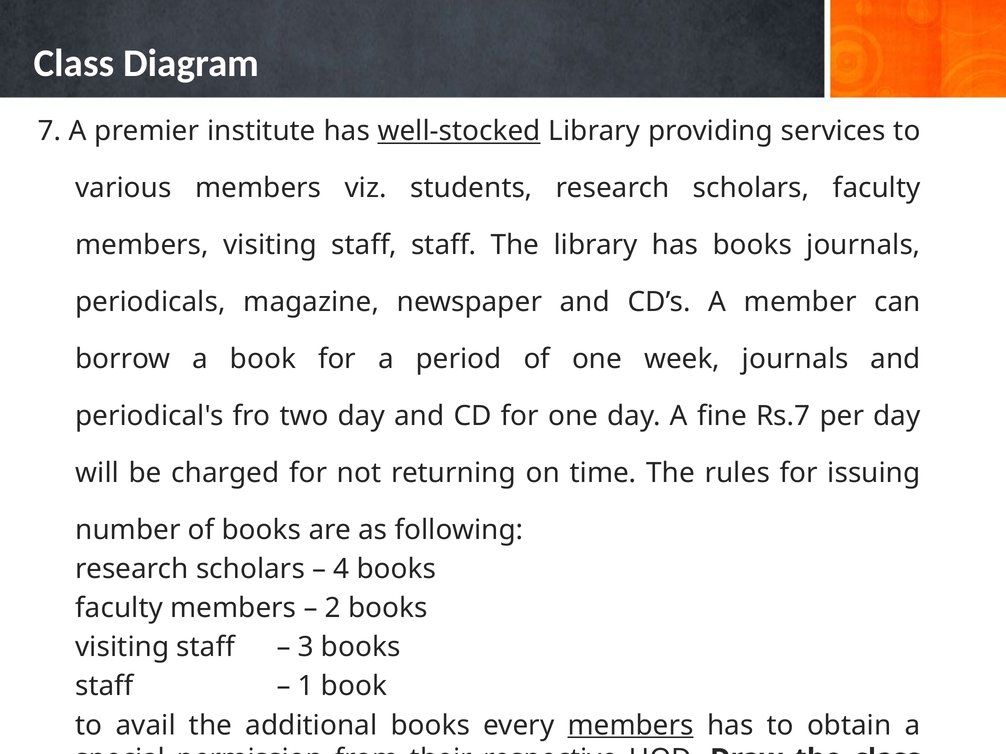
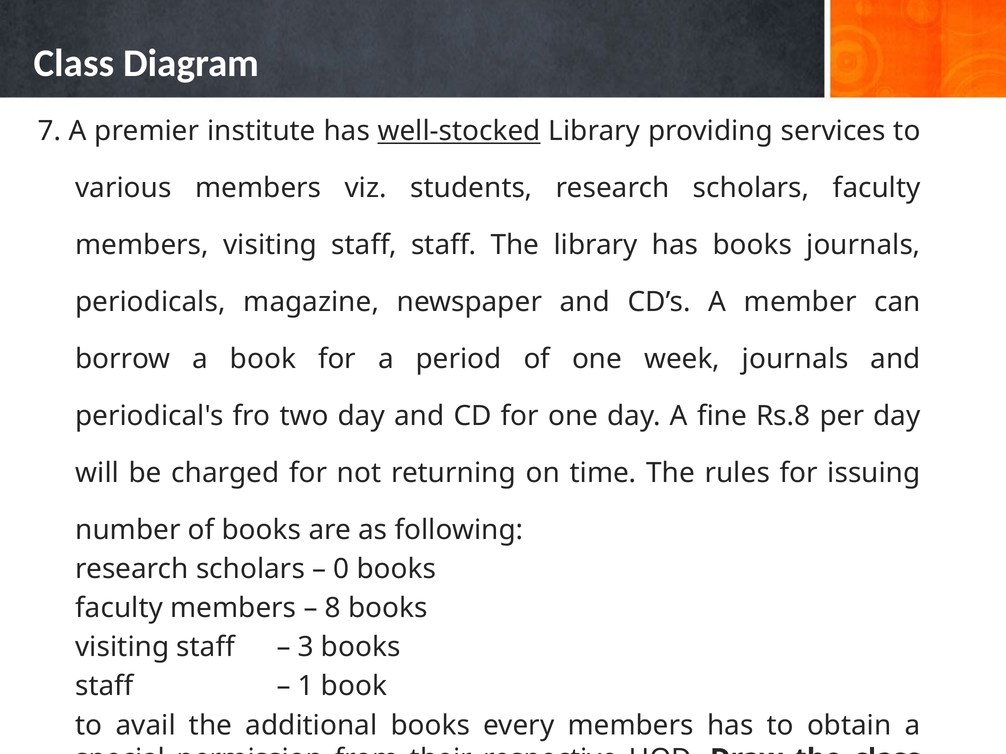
Rs.7: Rs.7 -> Rs.8
4: 4 -> 0
2: 2 -> 8
members at (631, 726) underline: present -> none
